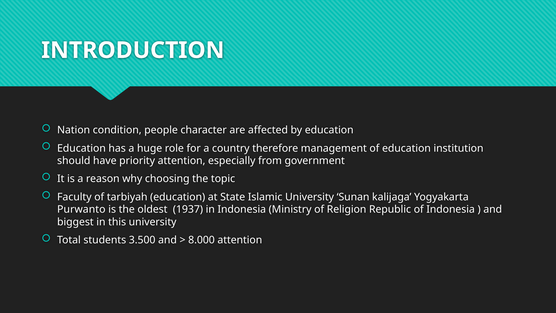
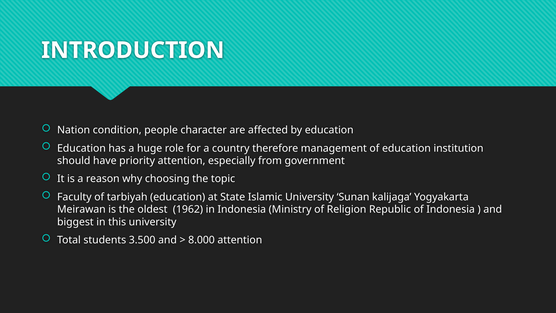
Purwanto: Purwanto -> Meirawan
1937: 1937 -> 1962
